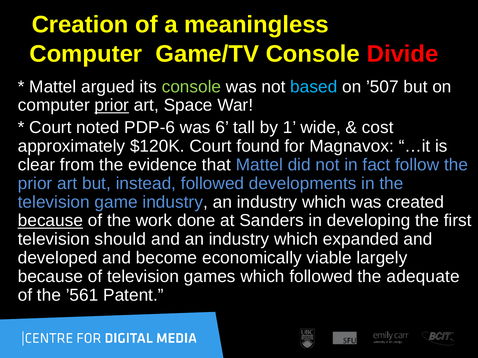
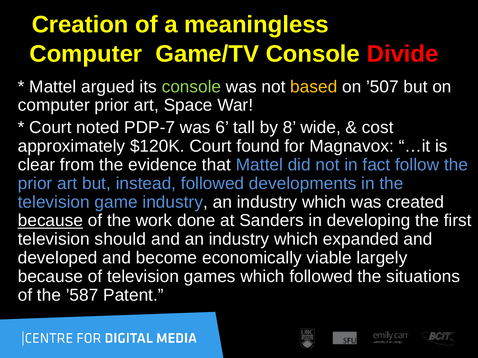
based colour: light blue -> yellow
prior at (112, 105) underline: present -> none
PDP-6: PDP-6 -> PDP-7
1: 1 -> 8
adequate: adequate -> situations
’561: ’561 -> ’587
